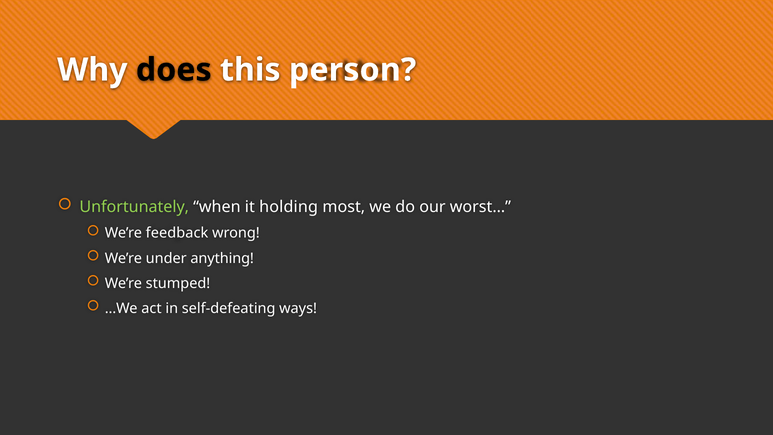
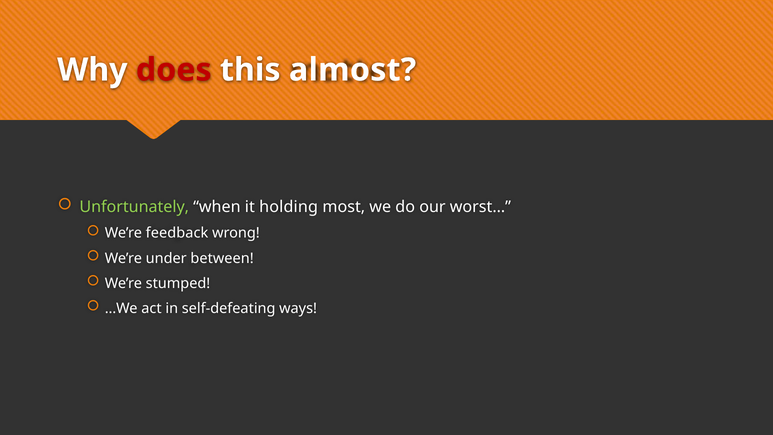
does colour: black -> red
person: person -> almost
anything: anything -> between
